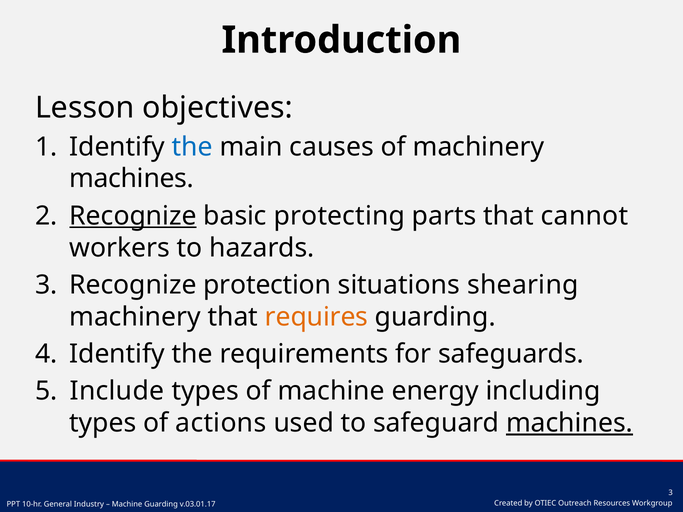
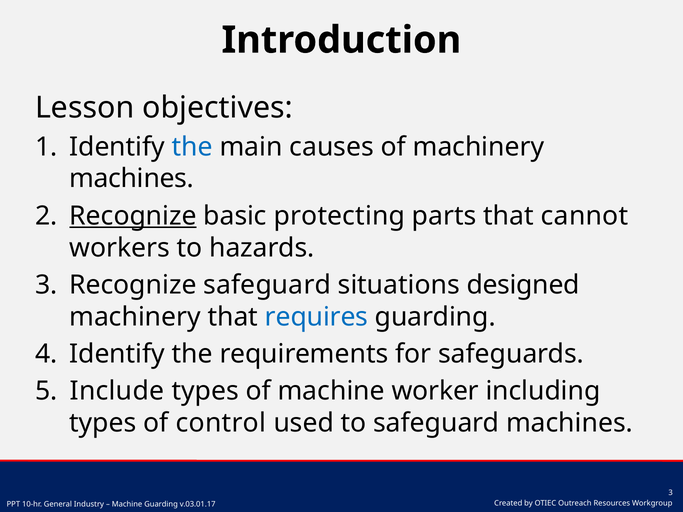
Recognize protection: protection -> safeguard
shearing: shearing -> designed
requires colour: orange -> blue
energy: energy -> worker
actions: actions -> control
machines at (569, 423) underline: present -> none
